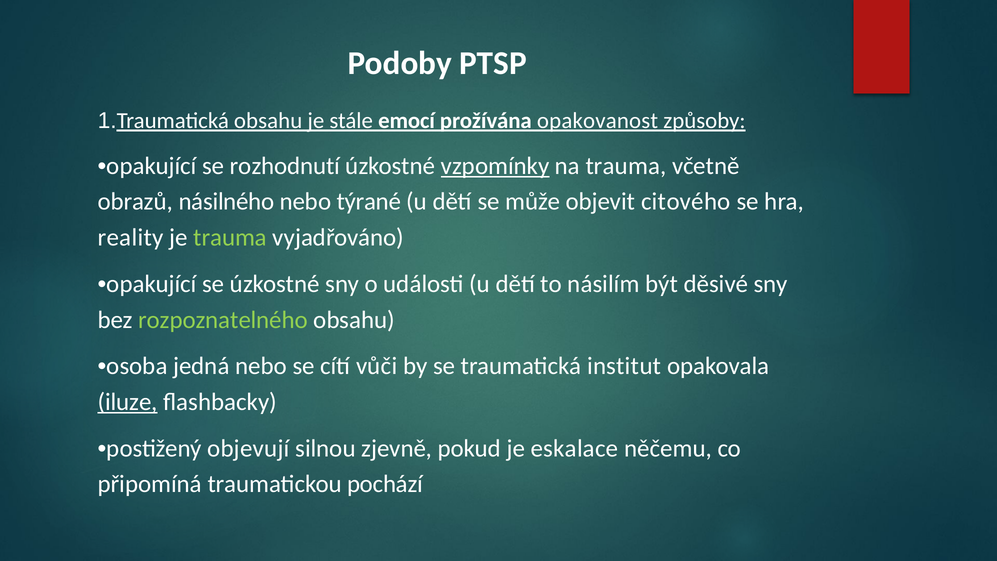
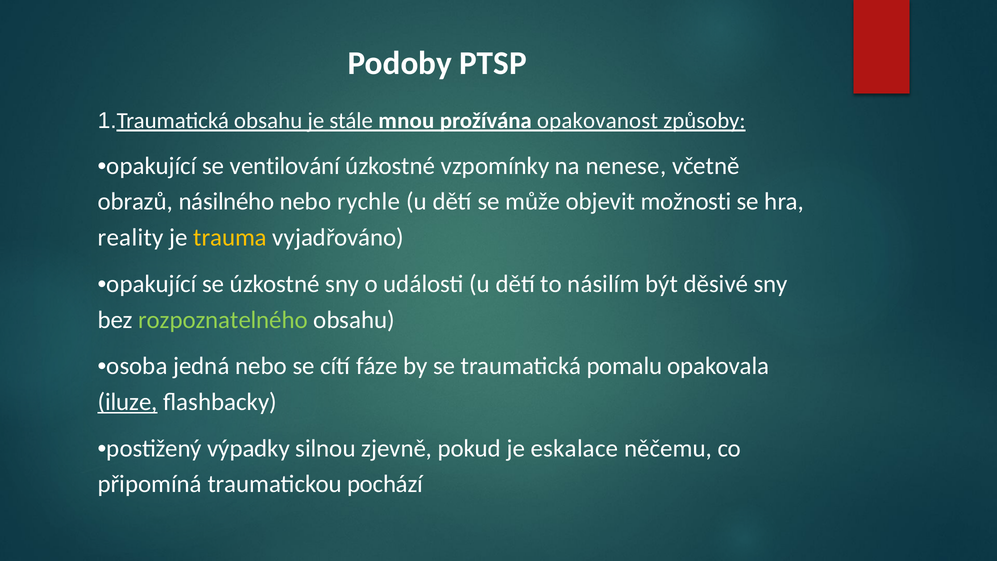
emocí: emocí -> mnou
rozhodnutí: rozhodnutí -> ventilování
vzpomínky underline: present -> none
na trauma: trauma -> nenese
týrané: týrané -> rychle
citového: citového -> možnosti
trauma at (230, 238) colour: light green -> yellow
vůči: vůči -> fáze
institut: institut -> pomalu
objevují: objevují -> výpadky
